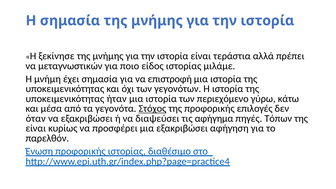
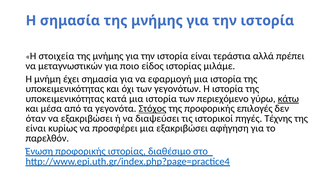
ξεκίνησε: ξεκίνησε -> στοιχεία
επιστροφή: επιστροφή -> εφαρμογή
ήταν: ήταν -> κατά
κάτω underline: none -> present
αφήγημα: αφήγημα -> ιστορικοί
Τόπων: Τόπων -> Τέχνης
